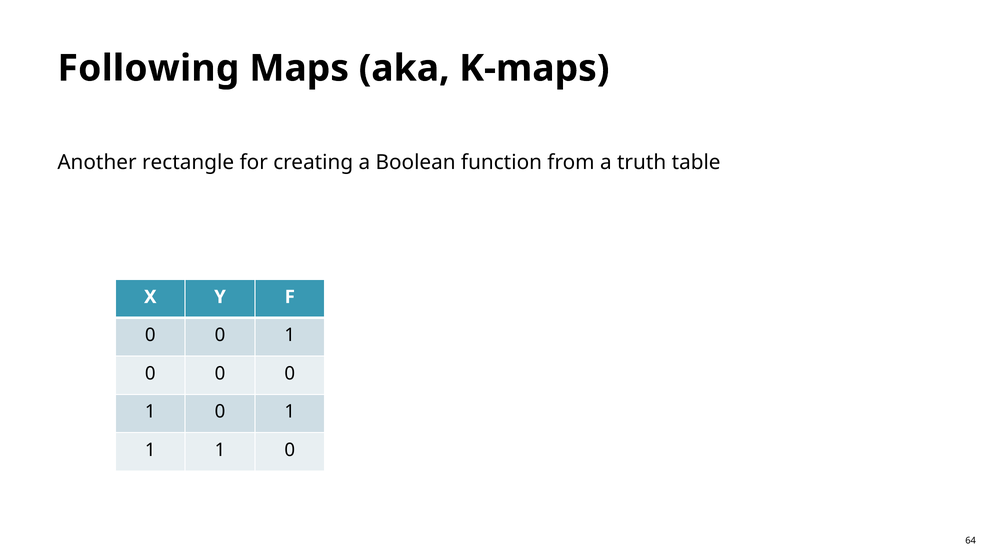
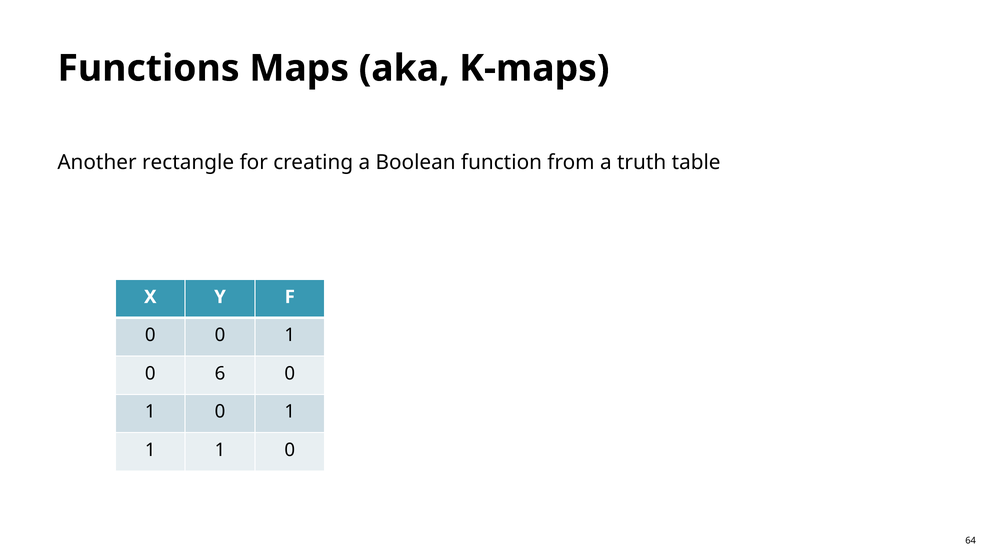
Following: Following -> Functions
0 at (220, 374): 0 -> 6
